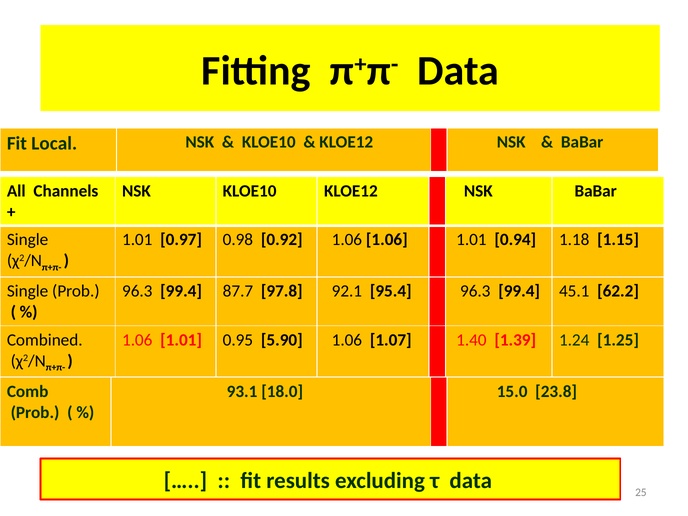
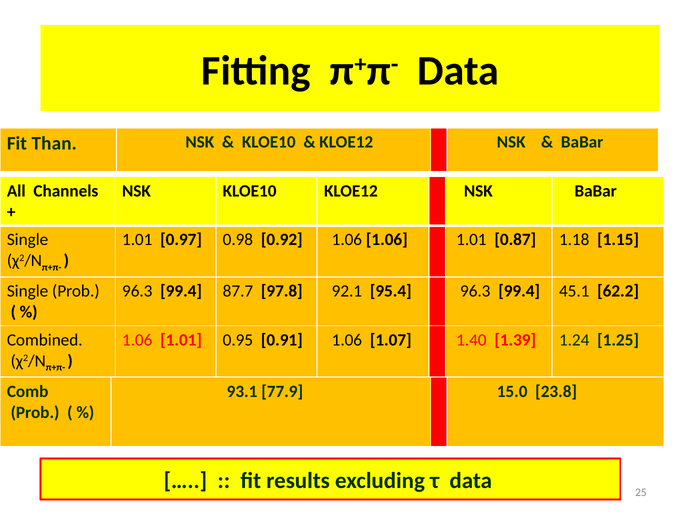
Local: Local -> Than
0.94: 0.94 -> 0.87
5.90: 5.90 -> 0.91
18.0: 18.0 -> 77.9
